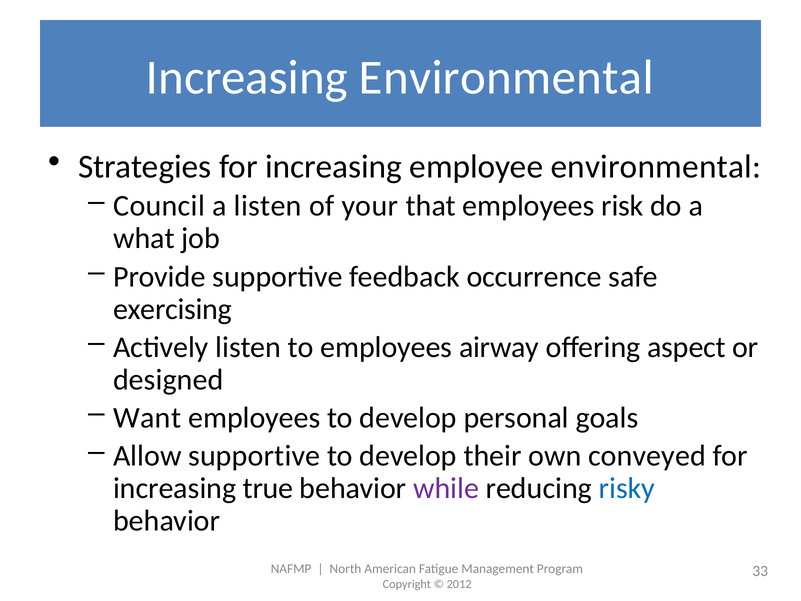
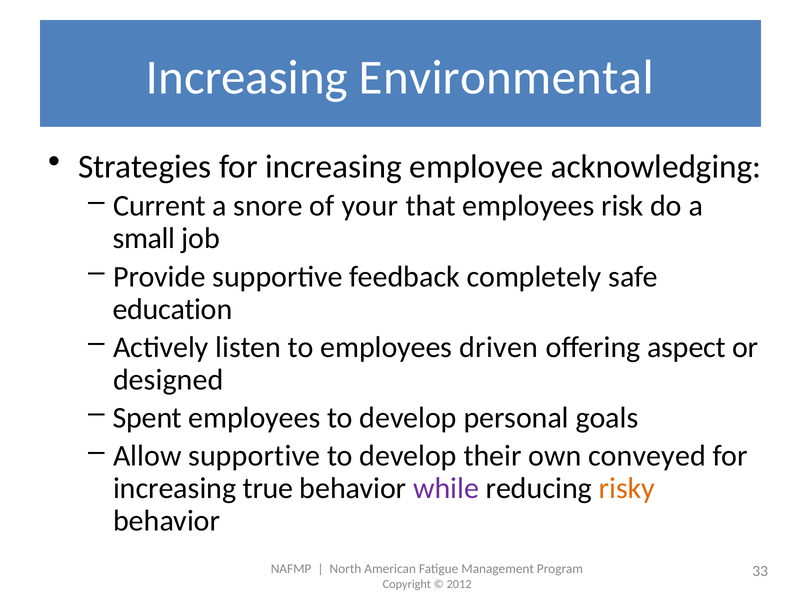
employee environmental: environmental -> acknowledging
Council: Council -> Current
a listen: listen -> snore
what: what -> small
occurrence: occurrence -> completely
exercising: exercising -> education
airway: airway -> driven
Want: Want -> Spent
risky colour: blue -> orange
